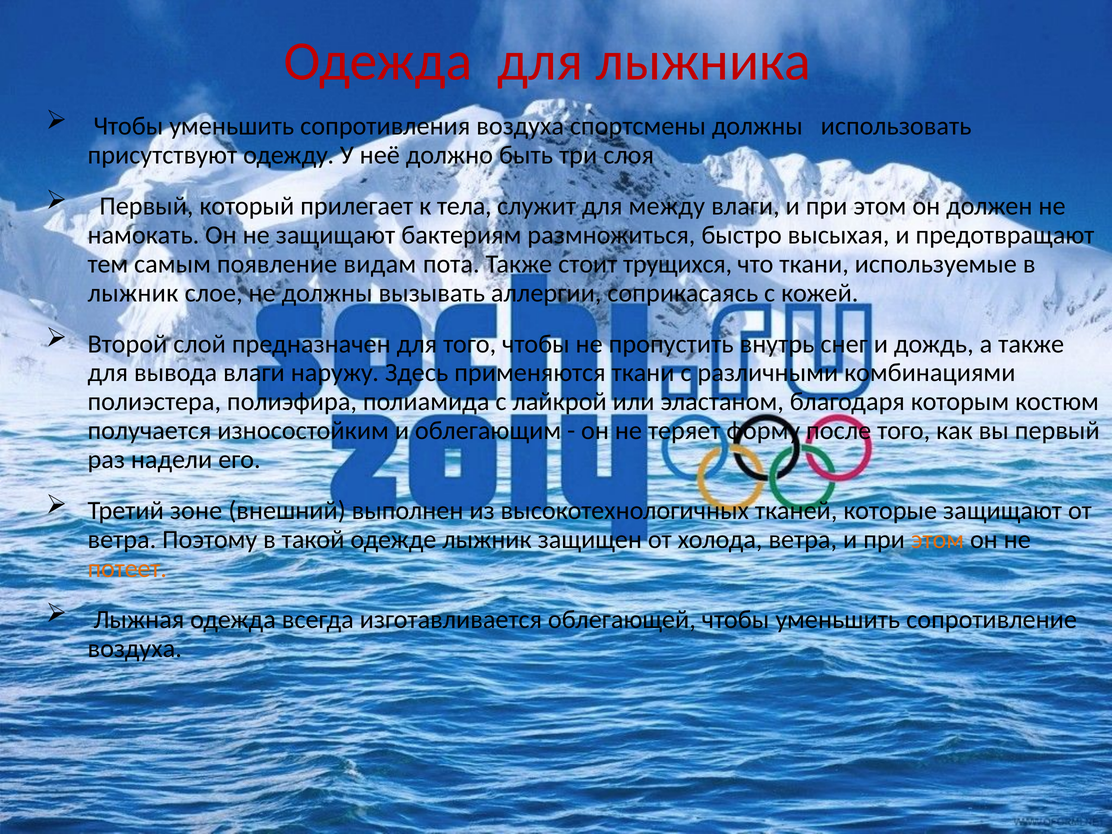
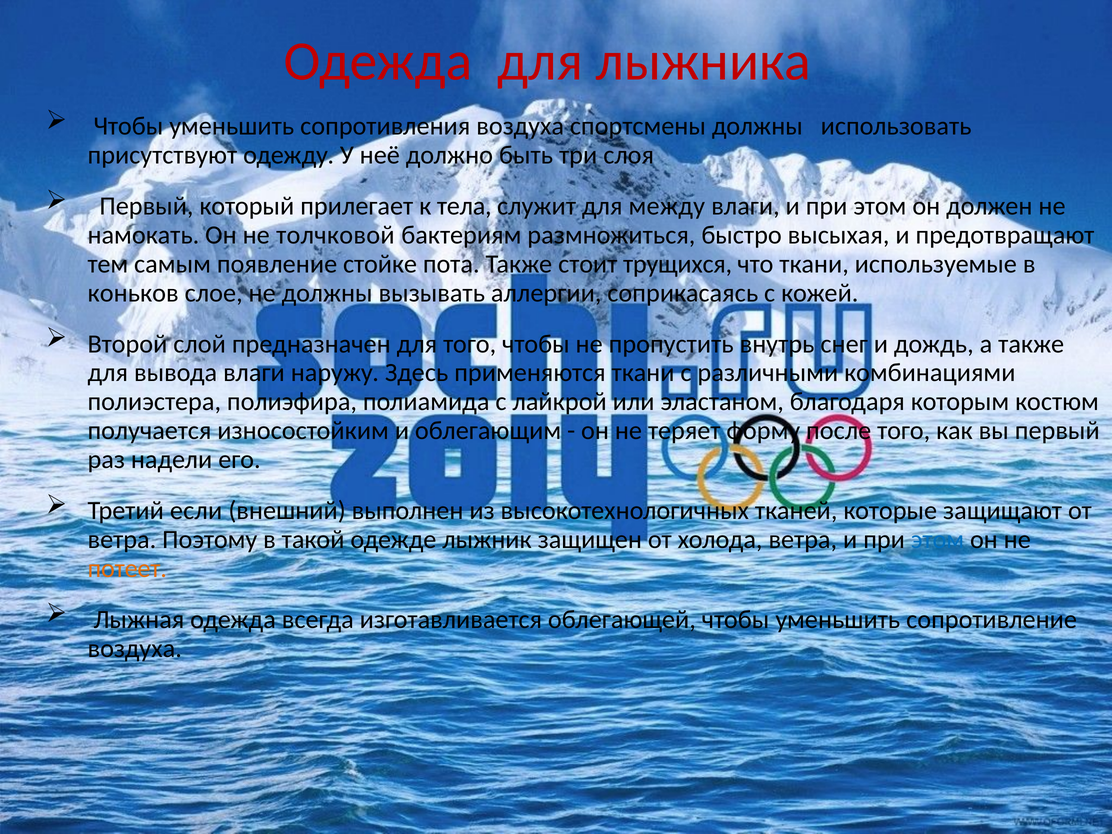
не защищают: защищают -> толчковой
видам: видам -> стойке
лыжник at (133, 293): лыжник -> коньков
зоне: зоне -> если
этом at (937, 539) colour: orange -> blue
